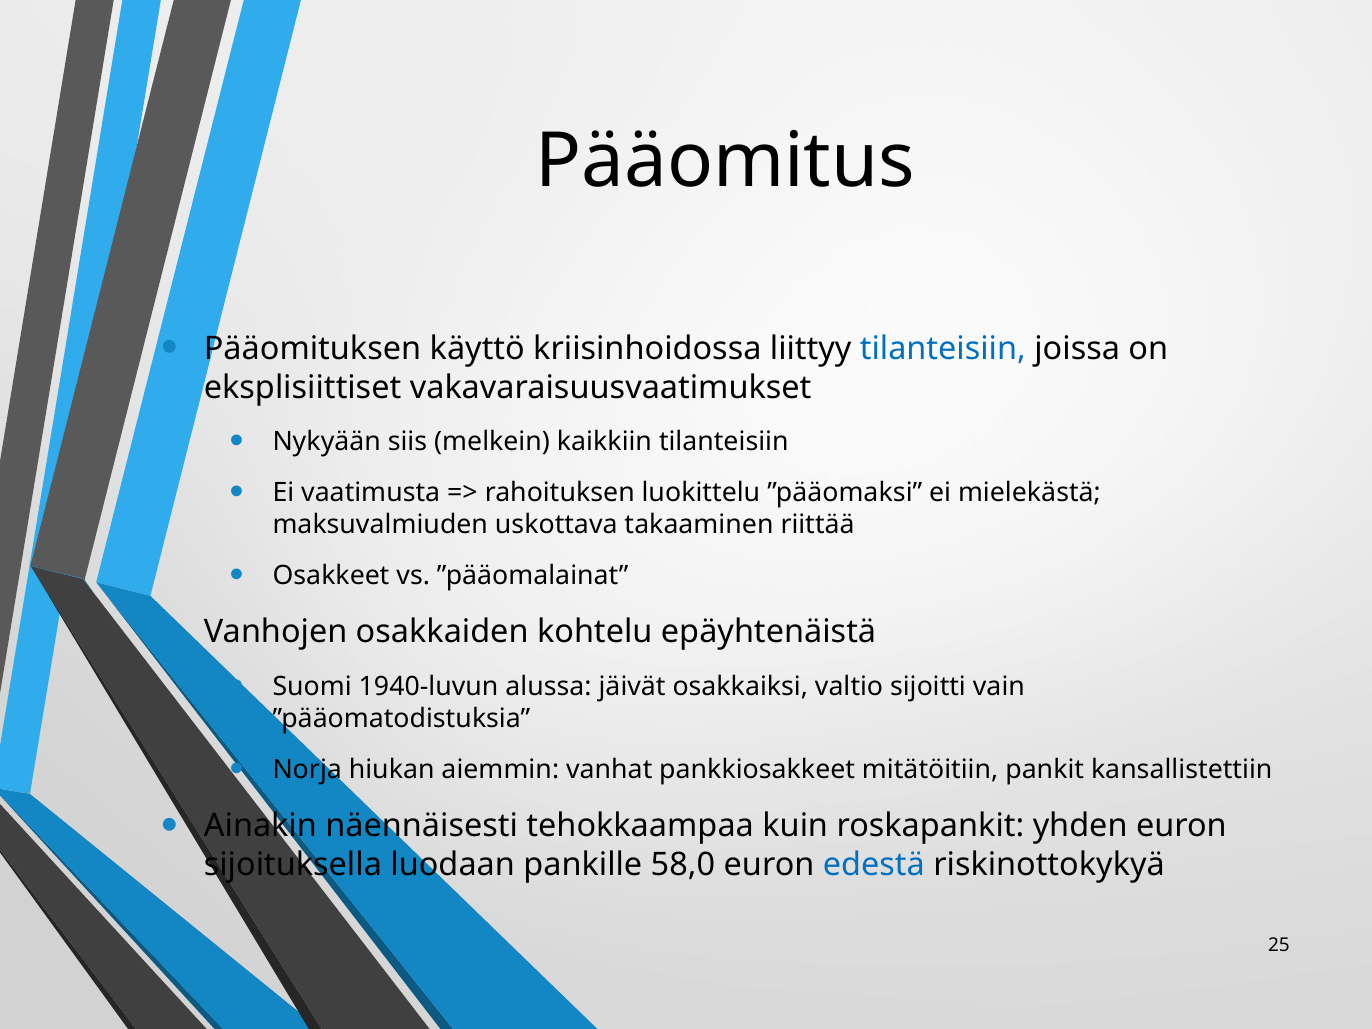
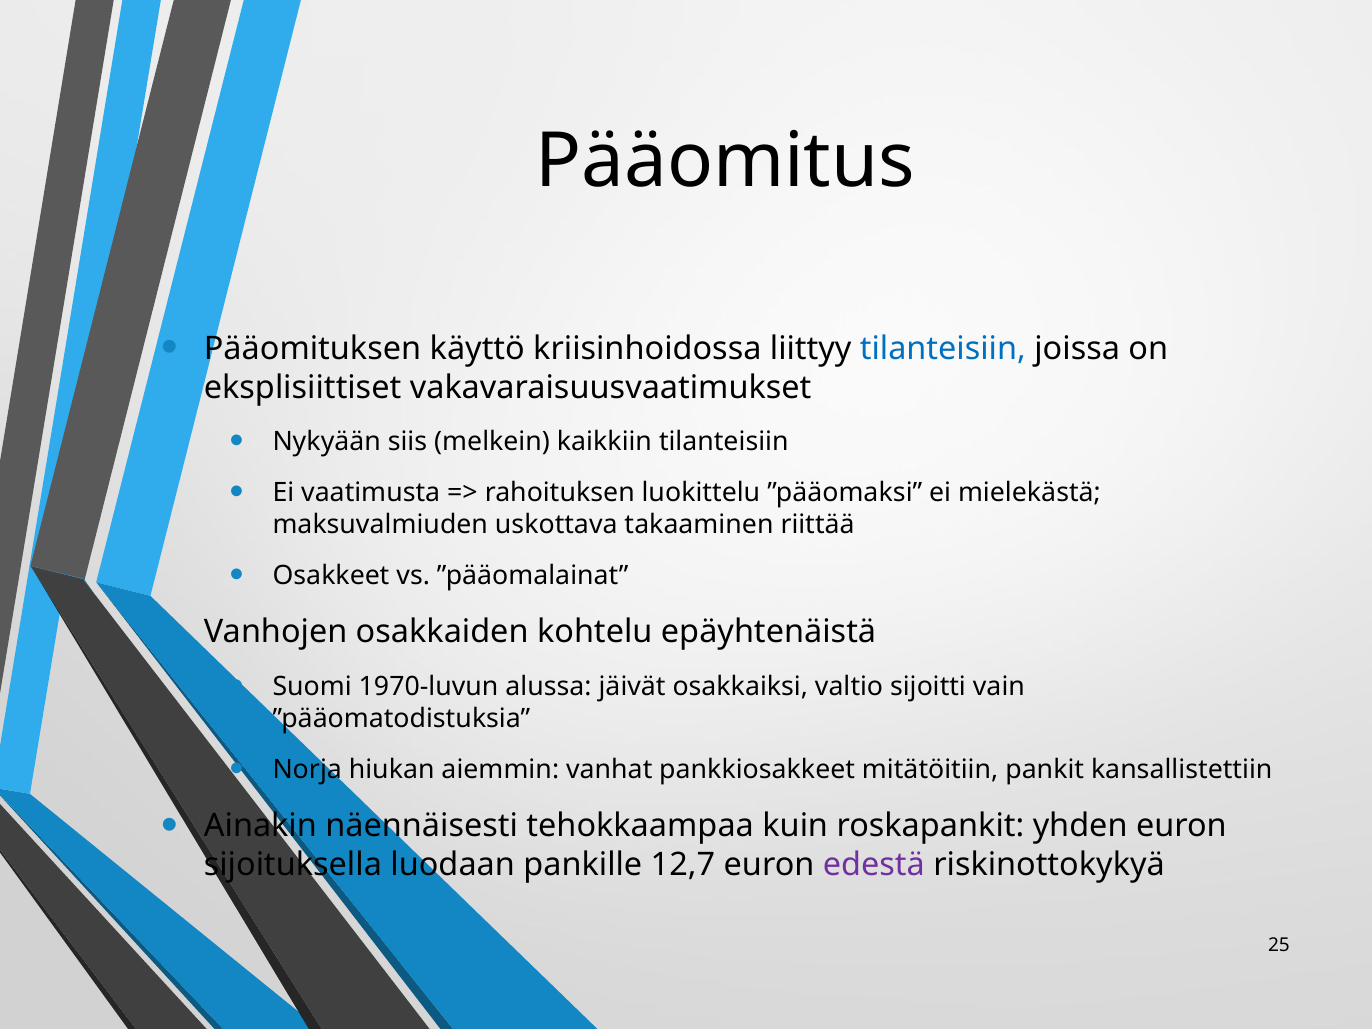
1940-luvun: 1940-luvun -> 1970-luvun
58,0: 58,0 -> 12,7
edestä colour: blue -> purple
